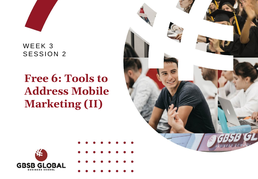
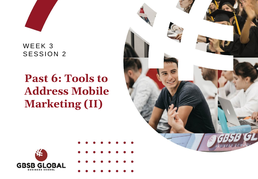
Free: Free -> Past
